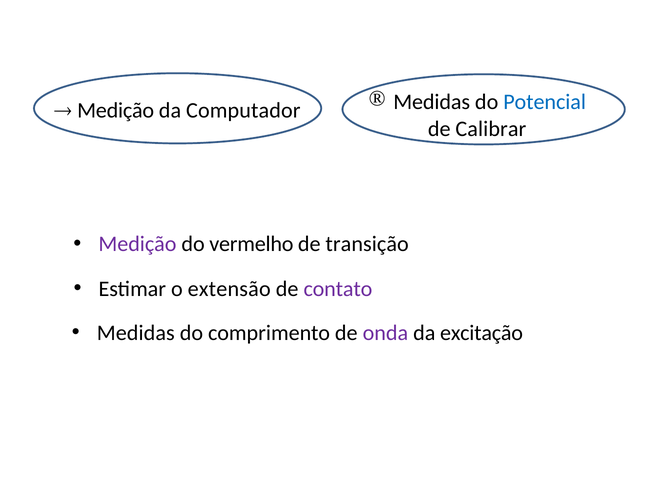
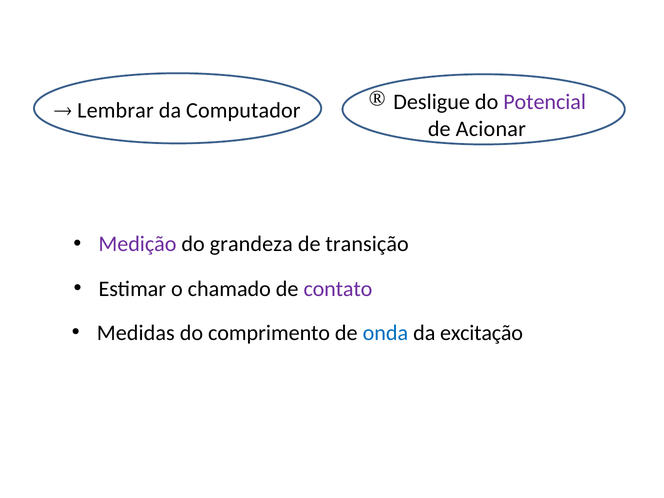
Medidas at (432, 102): Medidas -> Desligue
Potencial colour: blue -> purple
Medição at (116, 110): Medição -> Lembrar
Calibrar: Calibrar -> Acionar
vermelho: vermelho -> grandeza
extensão: extensão -> chamado
onda colour: purple -> blue
